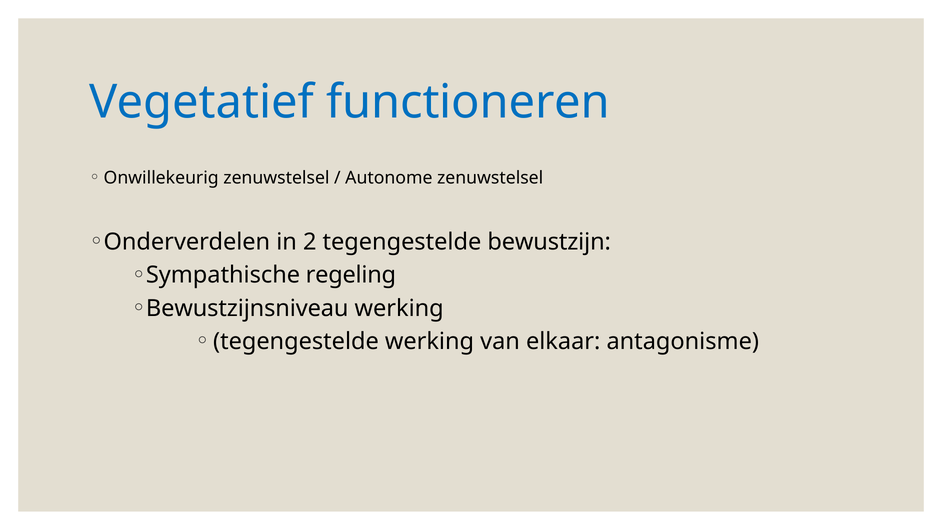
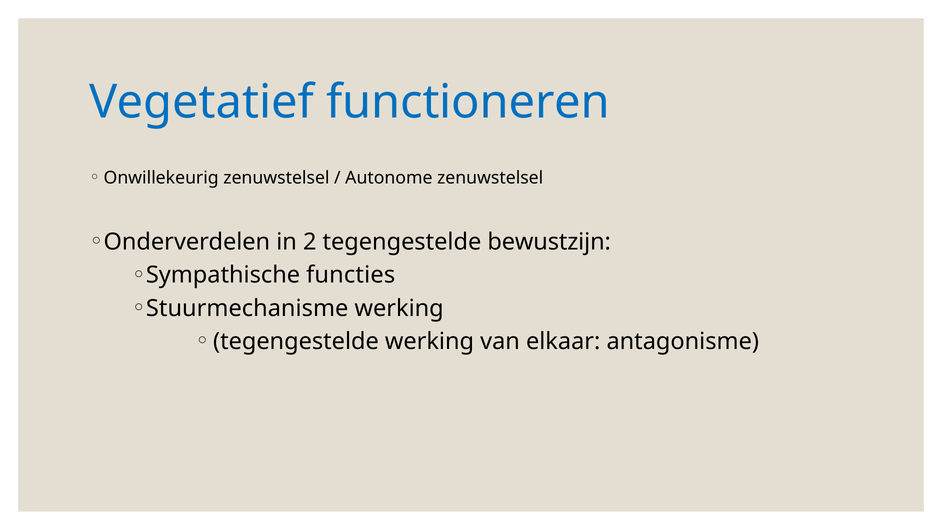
regeling: regeling -> functies
Bewustzijnsniveau: Bewustzijnsniveau -> Stuurmechanisme
